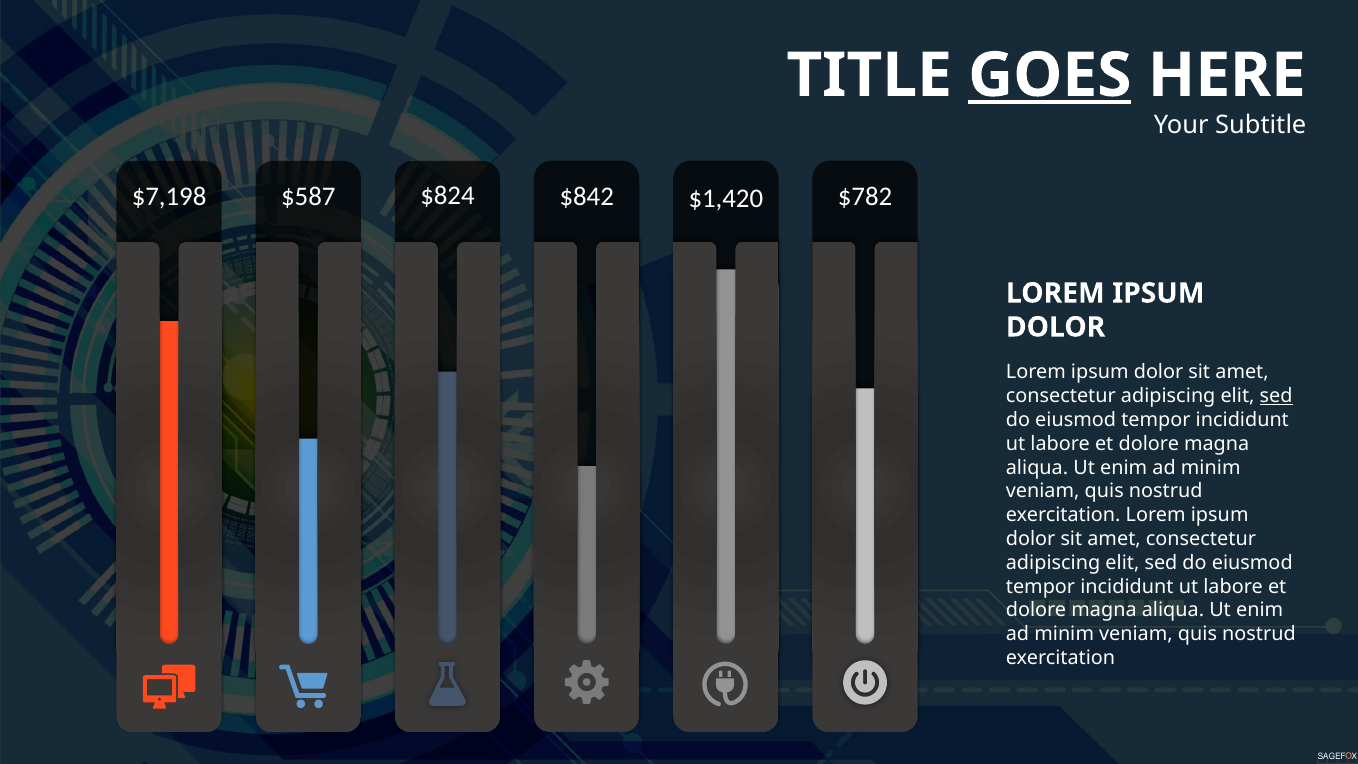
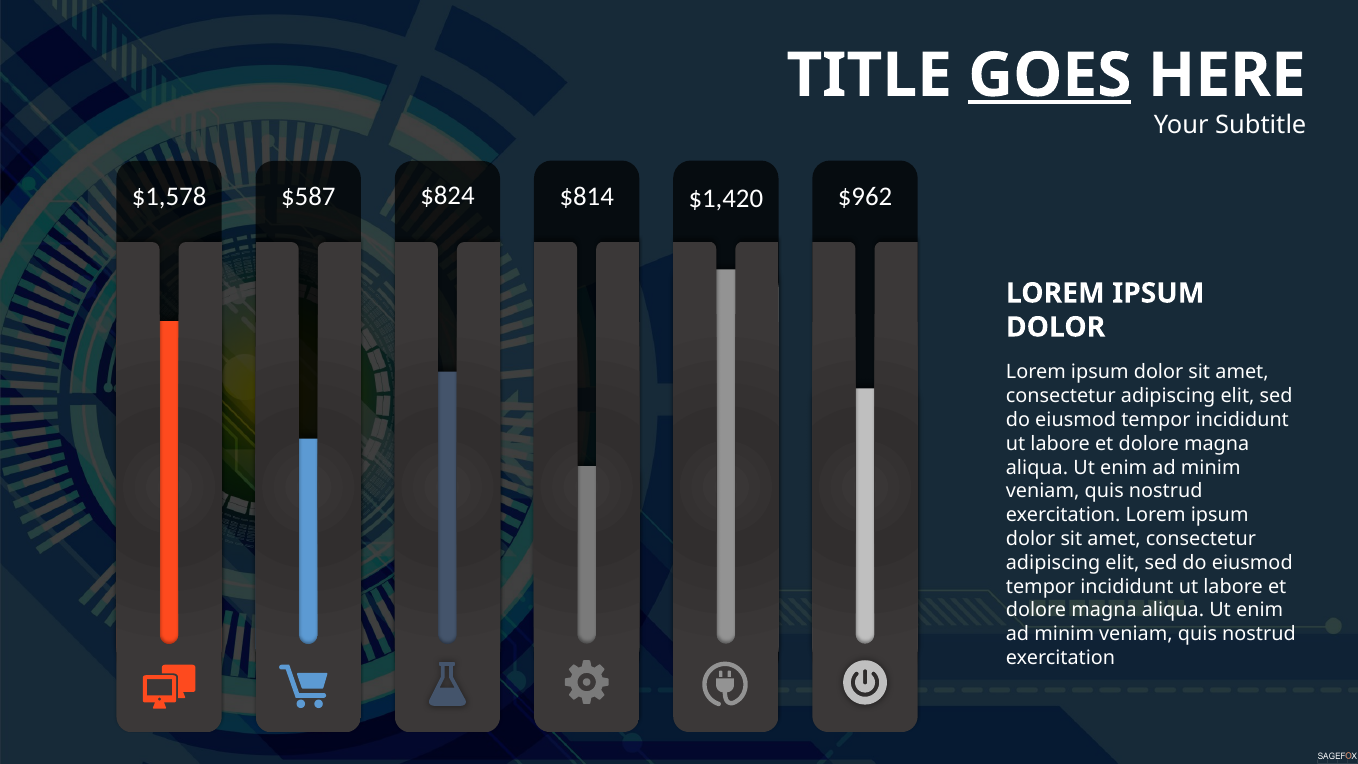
$7,198: $7,198 -> $1,578
$842: $842 -> $814
$782: $782 -> $962
sed at (1276, 396) underline: present -> none
